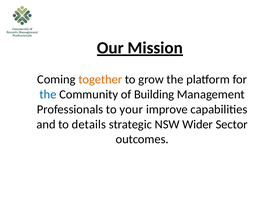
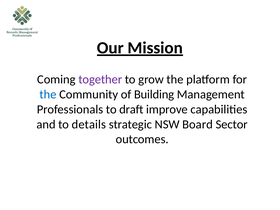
together colour: orange -> purple
your: your -> draft
Wider: Wider -> Board
